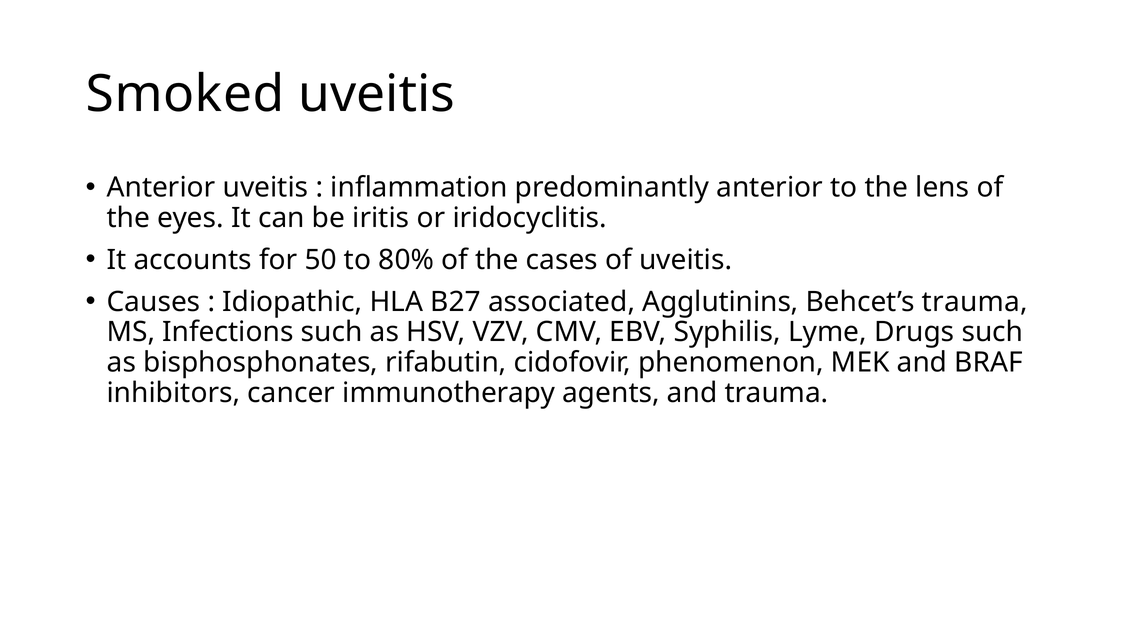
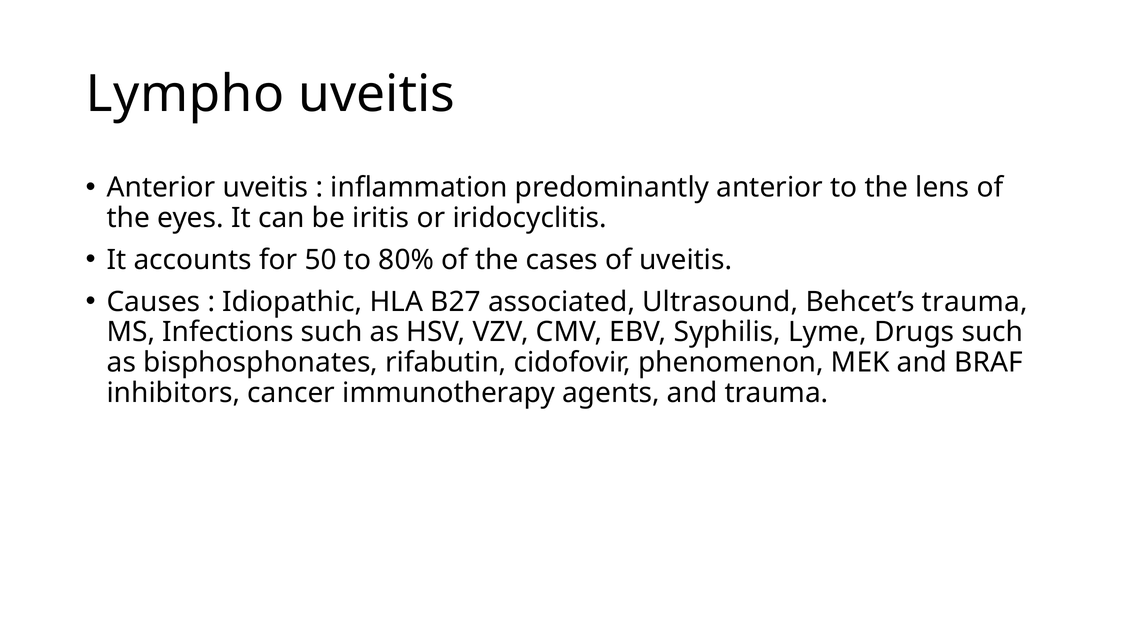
Smoked: Smoked -> Lympho
Agglutinins: Agglutinins -> Ultrasound
